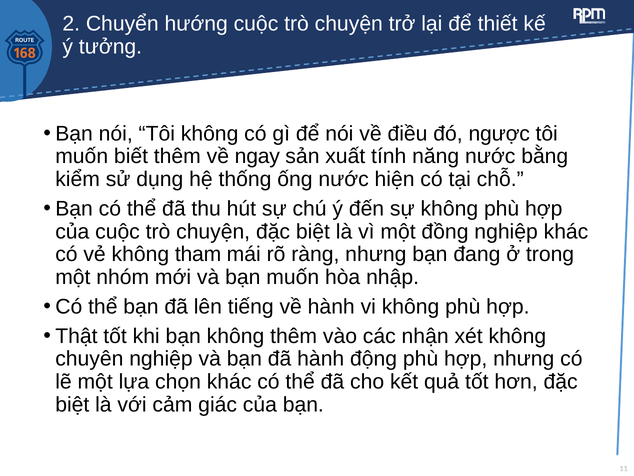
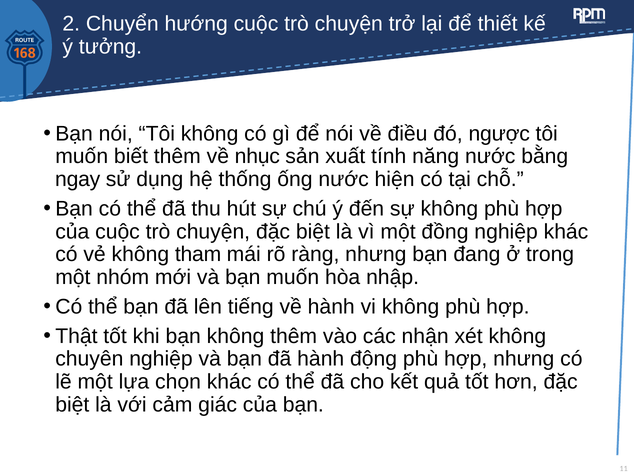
ngay: ngay -> nhục
kiểm: kiểm -> ngay
